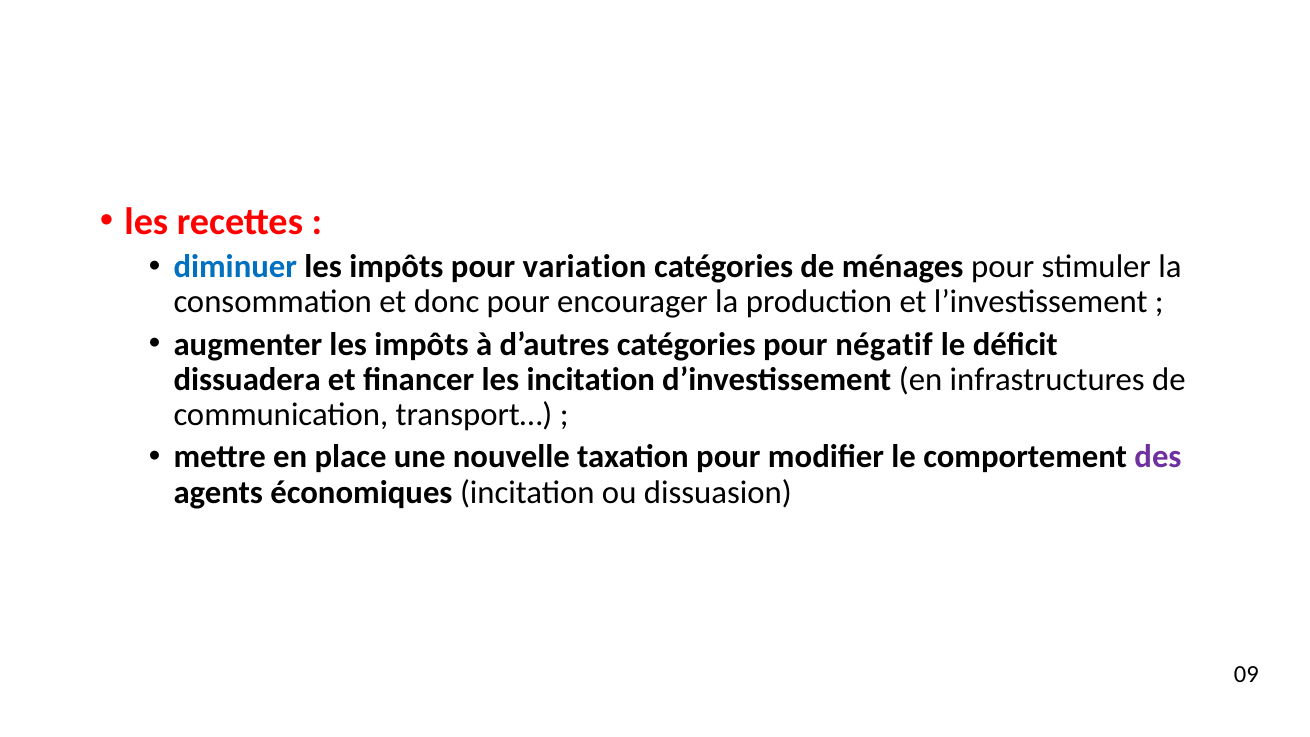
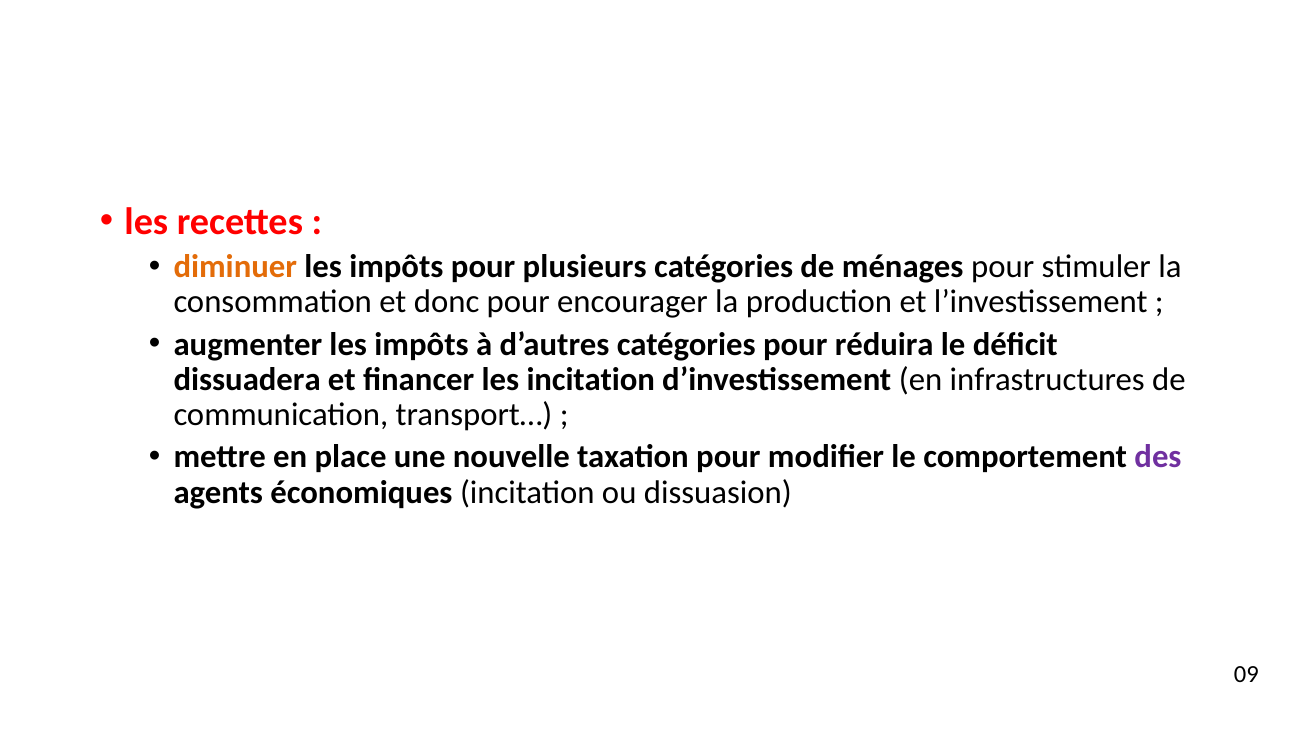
diminuer colour: blue -> orange
variation: variation -> plusieurs
négatif: négatif -> réduira
